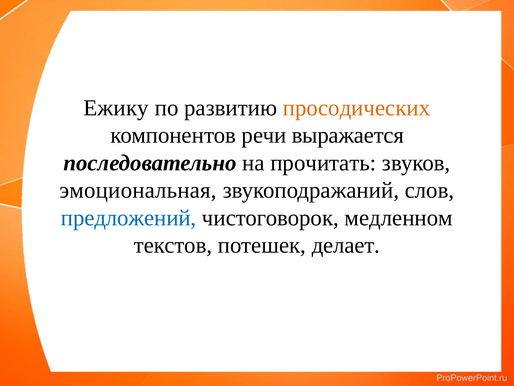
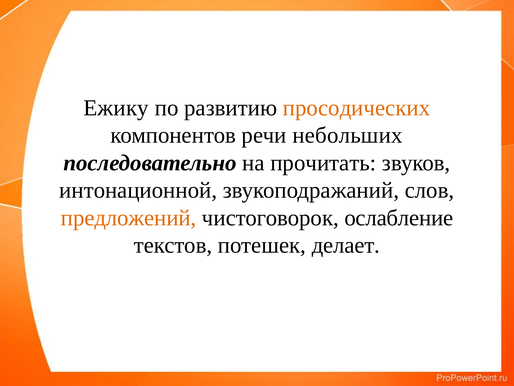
выражается: выражается -> небольших
эмоциональная: эмоциональная -> интонационной
предложений colour: blue -> orange
медленном: медленном -> ослабление
